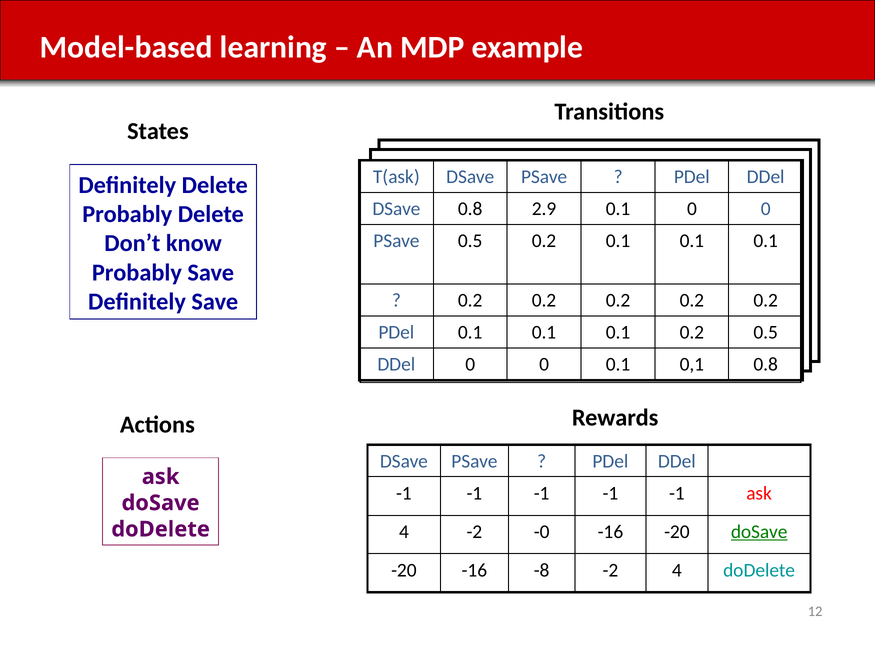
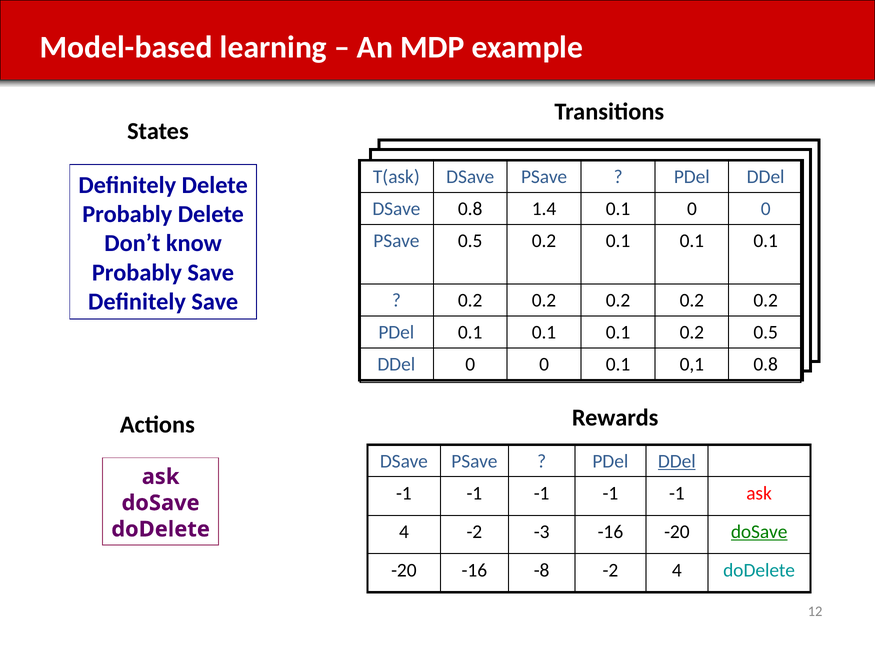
2.9: 2.9 -> 1.4
DDel at (677, 461) underline: none -> present
-0: -0 -> -3
